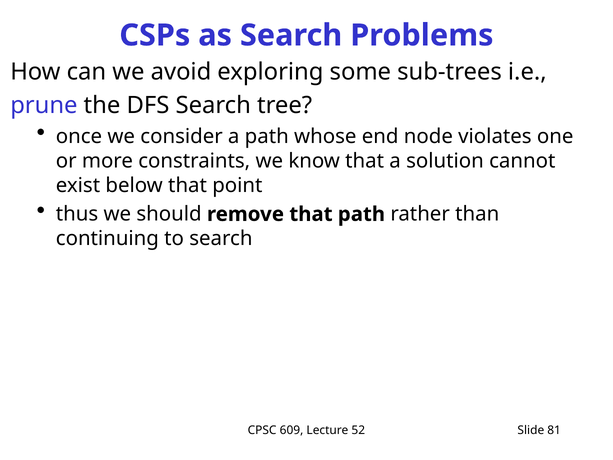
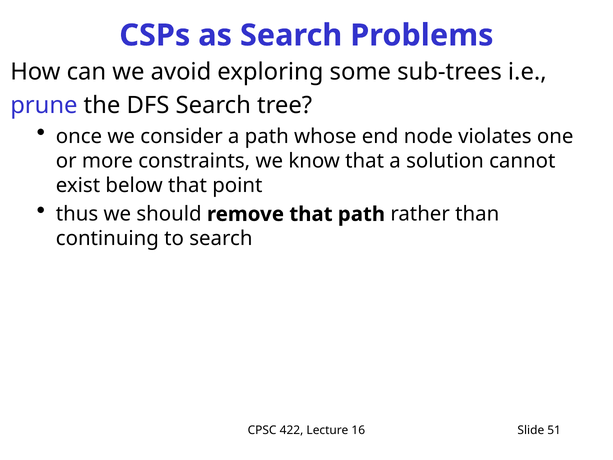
609: 609 -> 422
52: 52 -> 16
81: 81 -> 51
